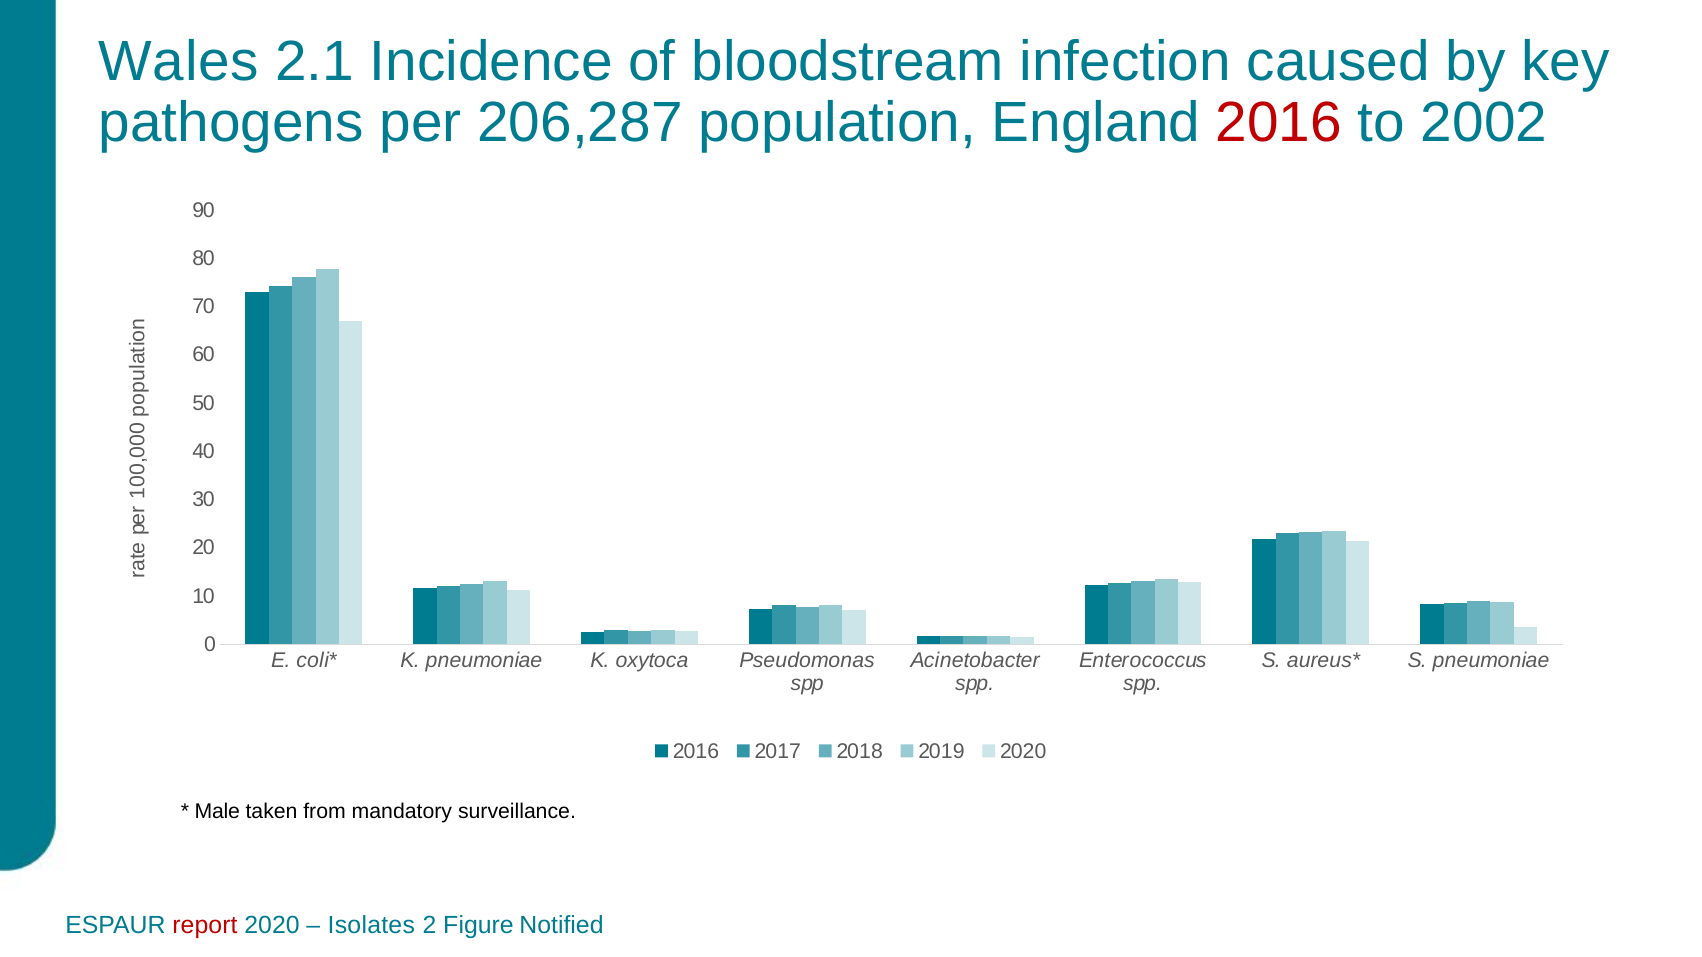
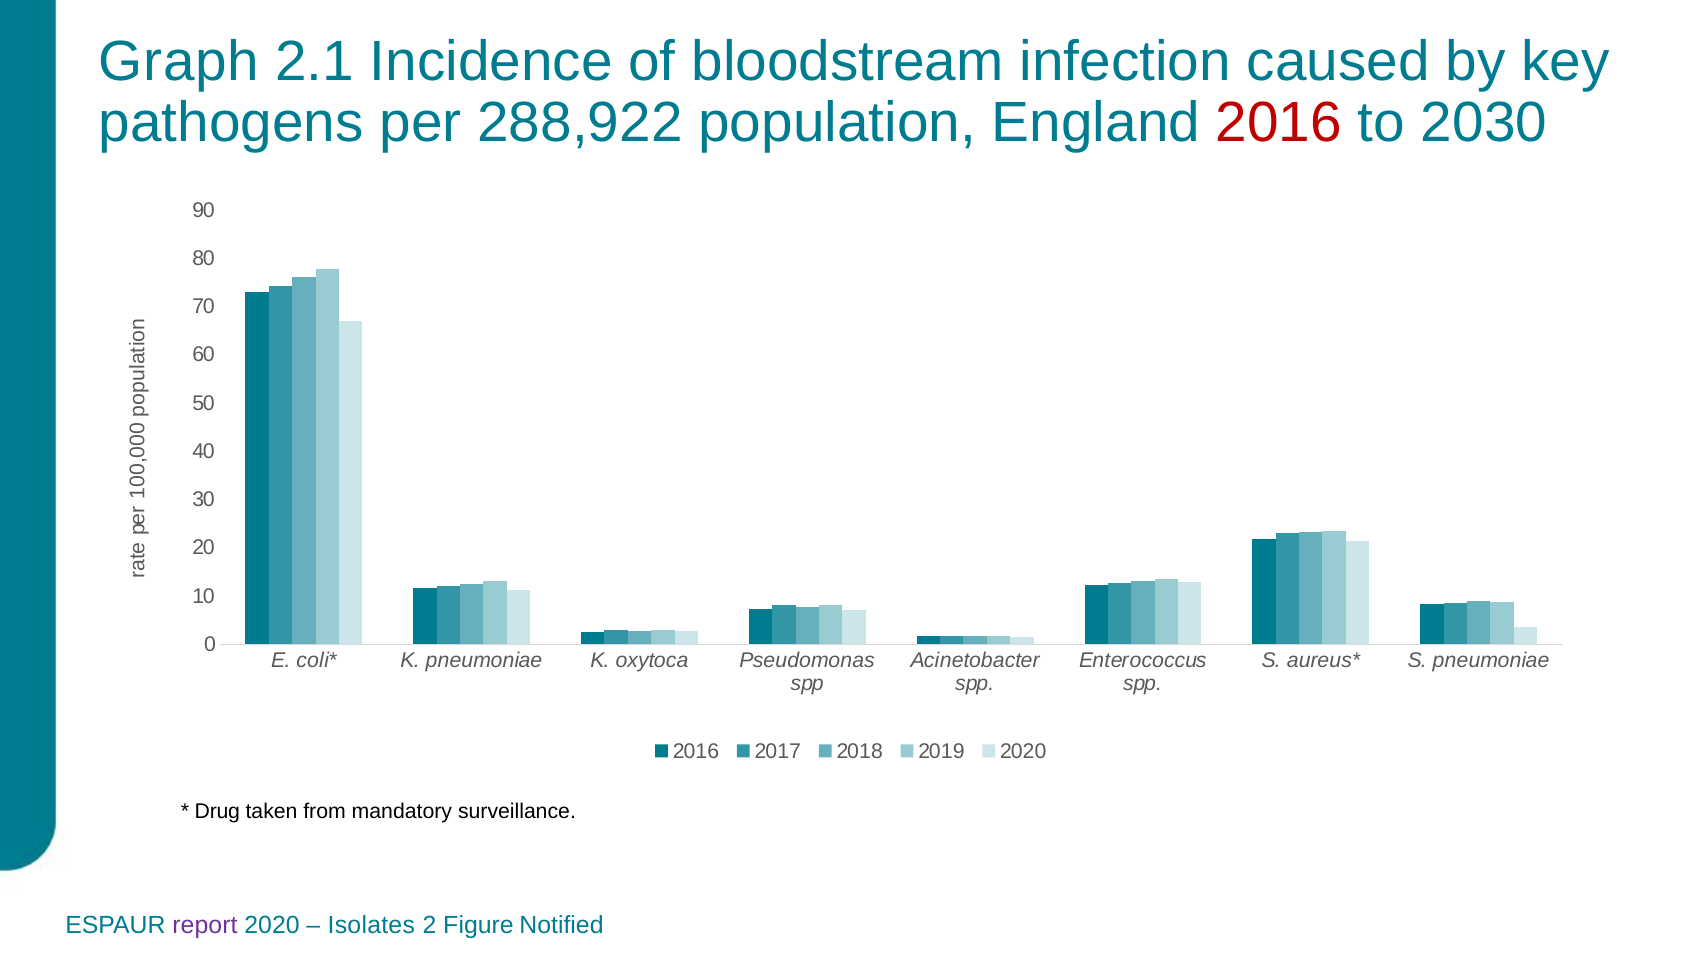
Wales: Wales -> Graph
206,287: 206,287 -> 288,922
2002: 2002 -> 2030
Male: Male -> Drug
report colour: red -> purple
